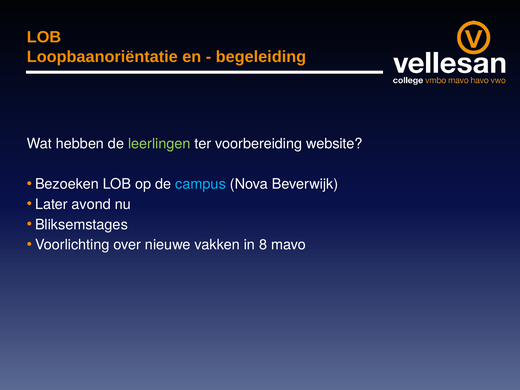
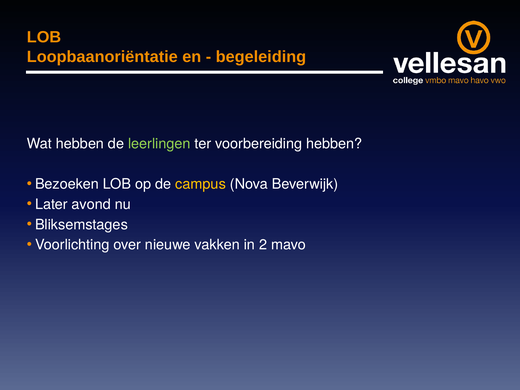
voorbereiding website: website -> hebben
campus colour: light blue -> yellow
8: 8 -> 2
